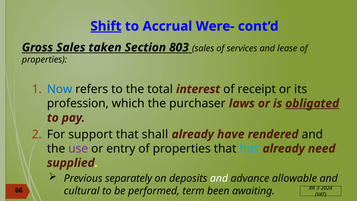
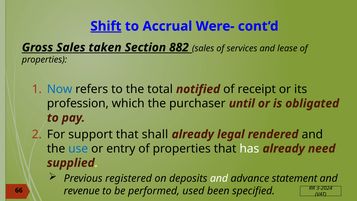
803: 803 -> 882
interest: interest -> notified
laws: laws -> until
obligated underline: present -> none
have: have -> legal
use colour: purple -> blue
has colour: light blue -> white
separately: separately -> registered
allowable: allowable -> statement
cultural: cultural -> revenue
term: term -> used
awaiting: awaiting -> specified
